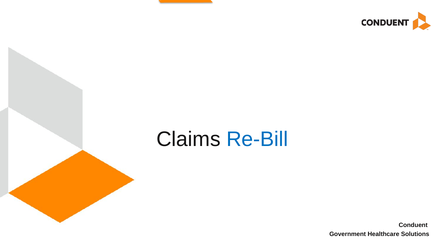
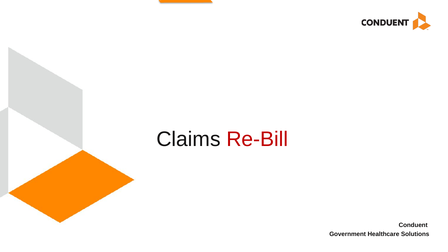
Re-Bill colour: blue -> red
